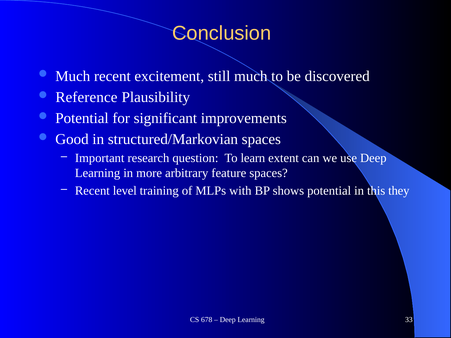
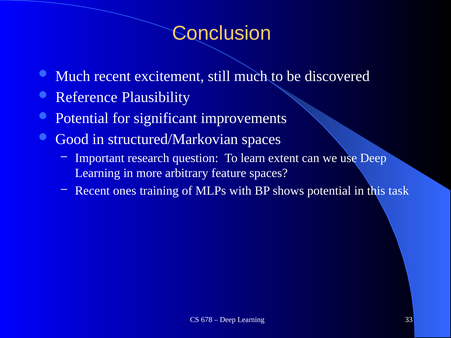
level: level -> ones
they: they -> task
